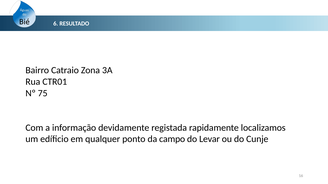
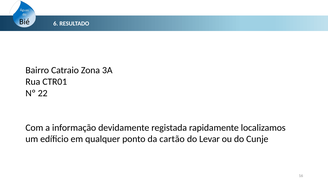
75: 75 -> 22
campo: campo -> cartão
